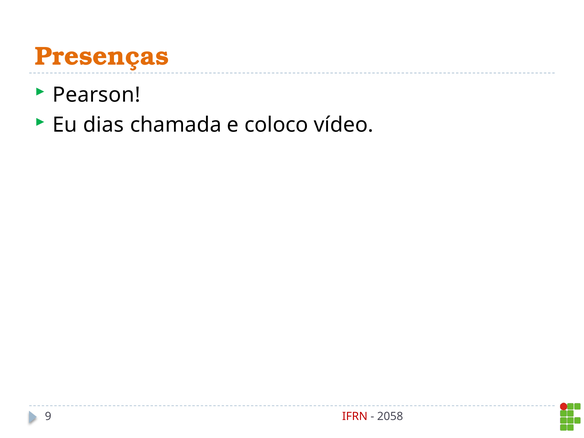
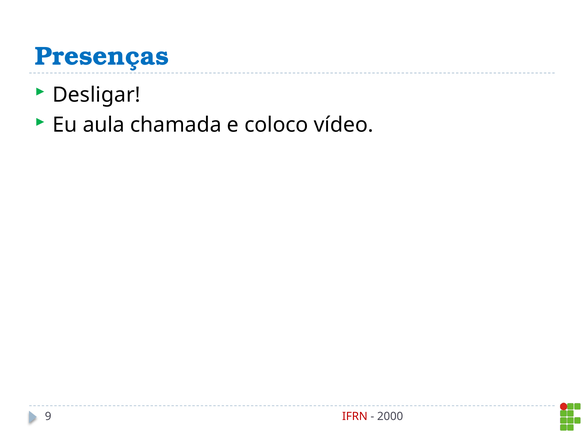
Presenças colour: orange -> blue
Pearson: Pearson -> Desligar
dias: dias -> aula
2058: 2058 -> 2000
